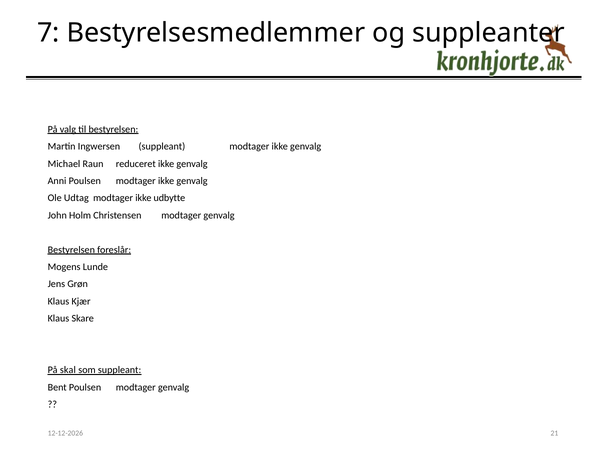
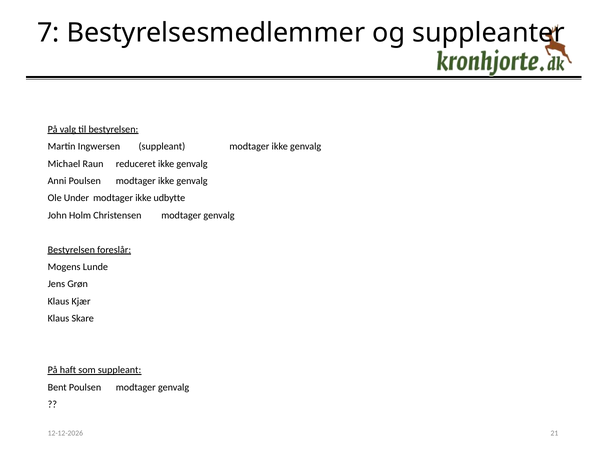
Udtag: Udtag -> Under
skal: skal -> haft
